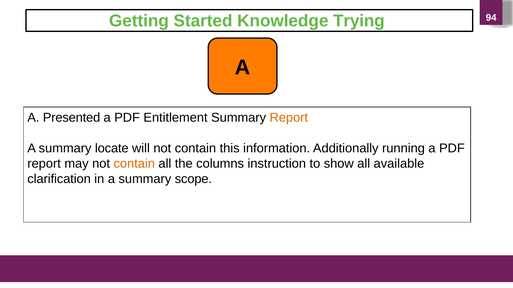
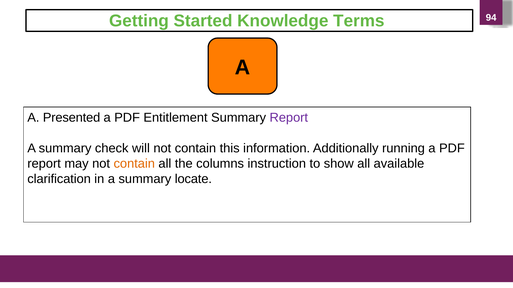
Trying: Trying -> Terms
Report at (289, 118) colour: orange -> purple
locate: locate -> check
scope: scope -> locate
